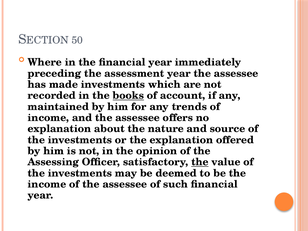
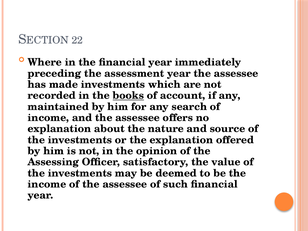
50: 50 -> 22
trends: trends -> search
the at (200, 162) underline: present -> none
